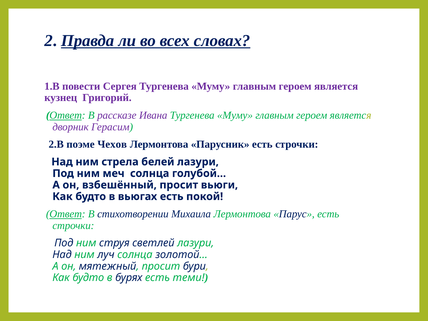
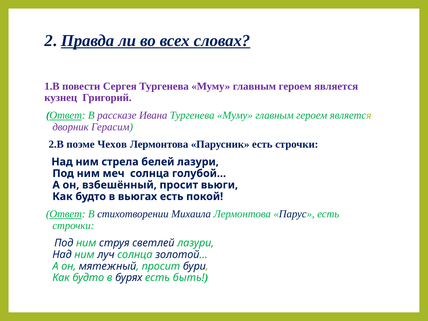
теми: теми -> быть
